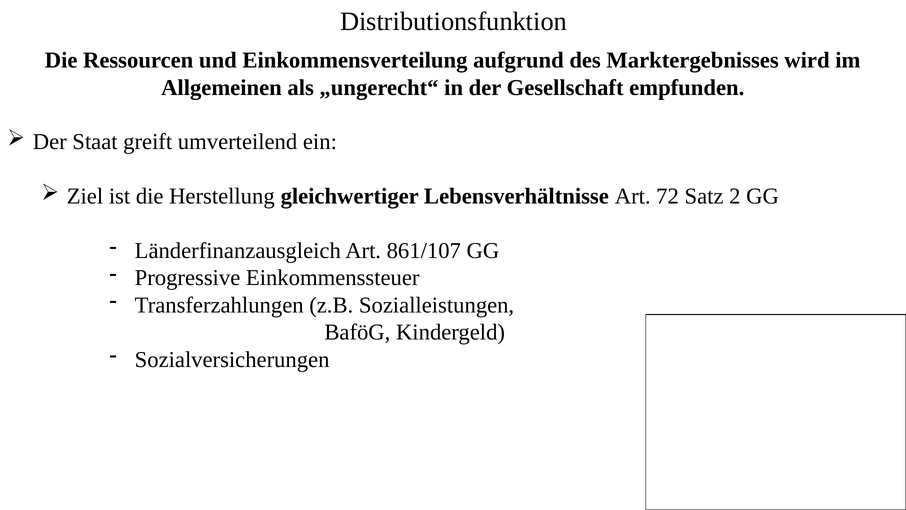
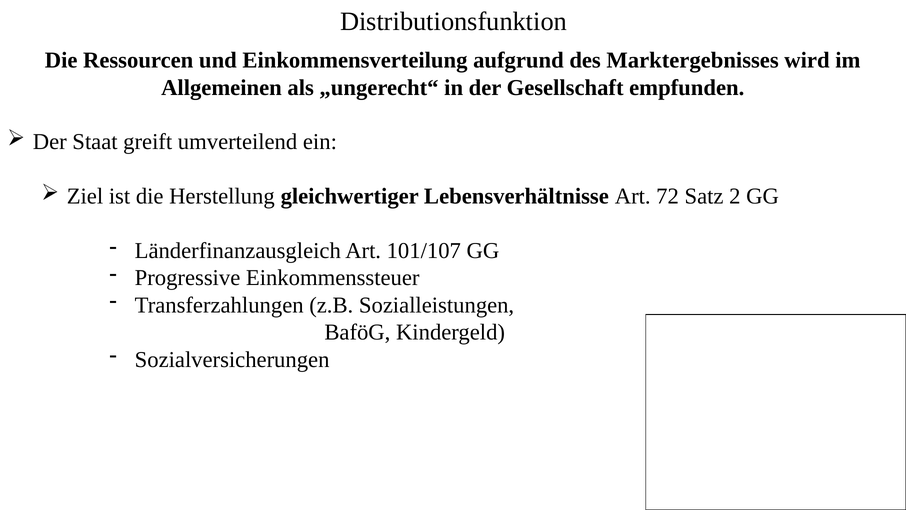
861/107: 861/107 -> 101/107
